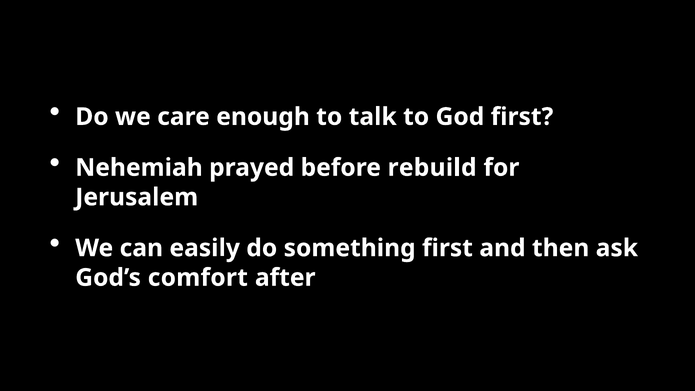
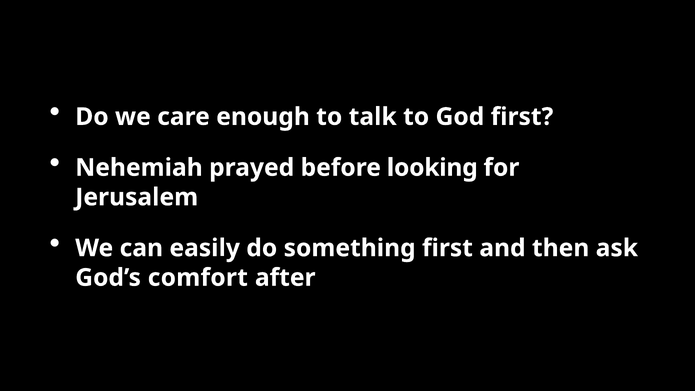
rebuild: rebuild -> looking
